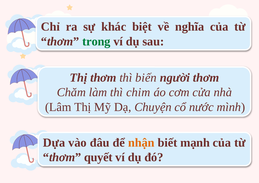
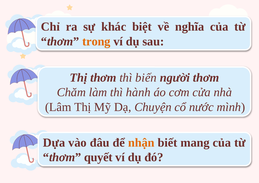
trong colour: green -> orange
chim: chim -> hành
mạnh: mạnh -> mang
